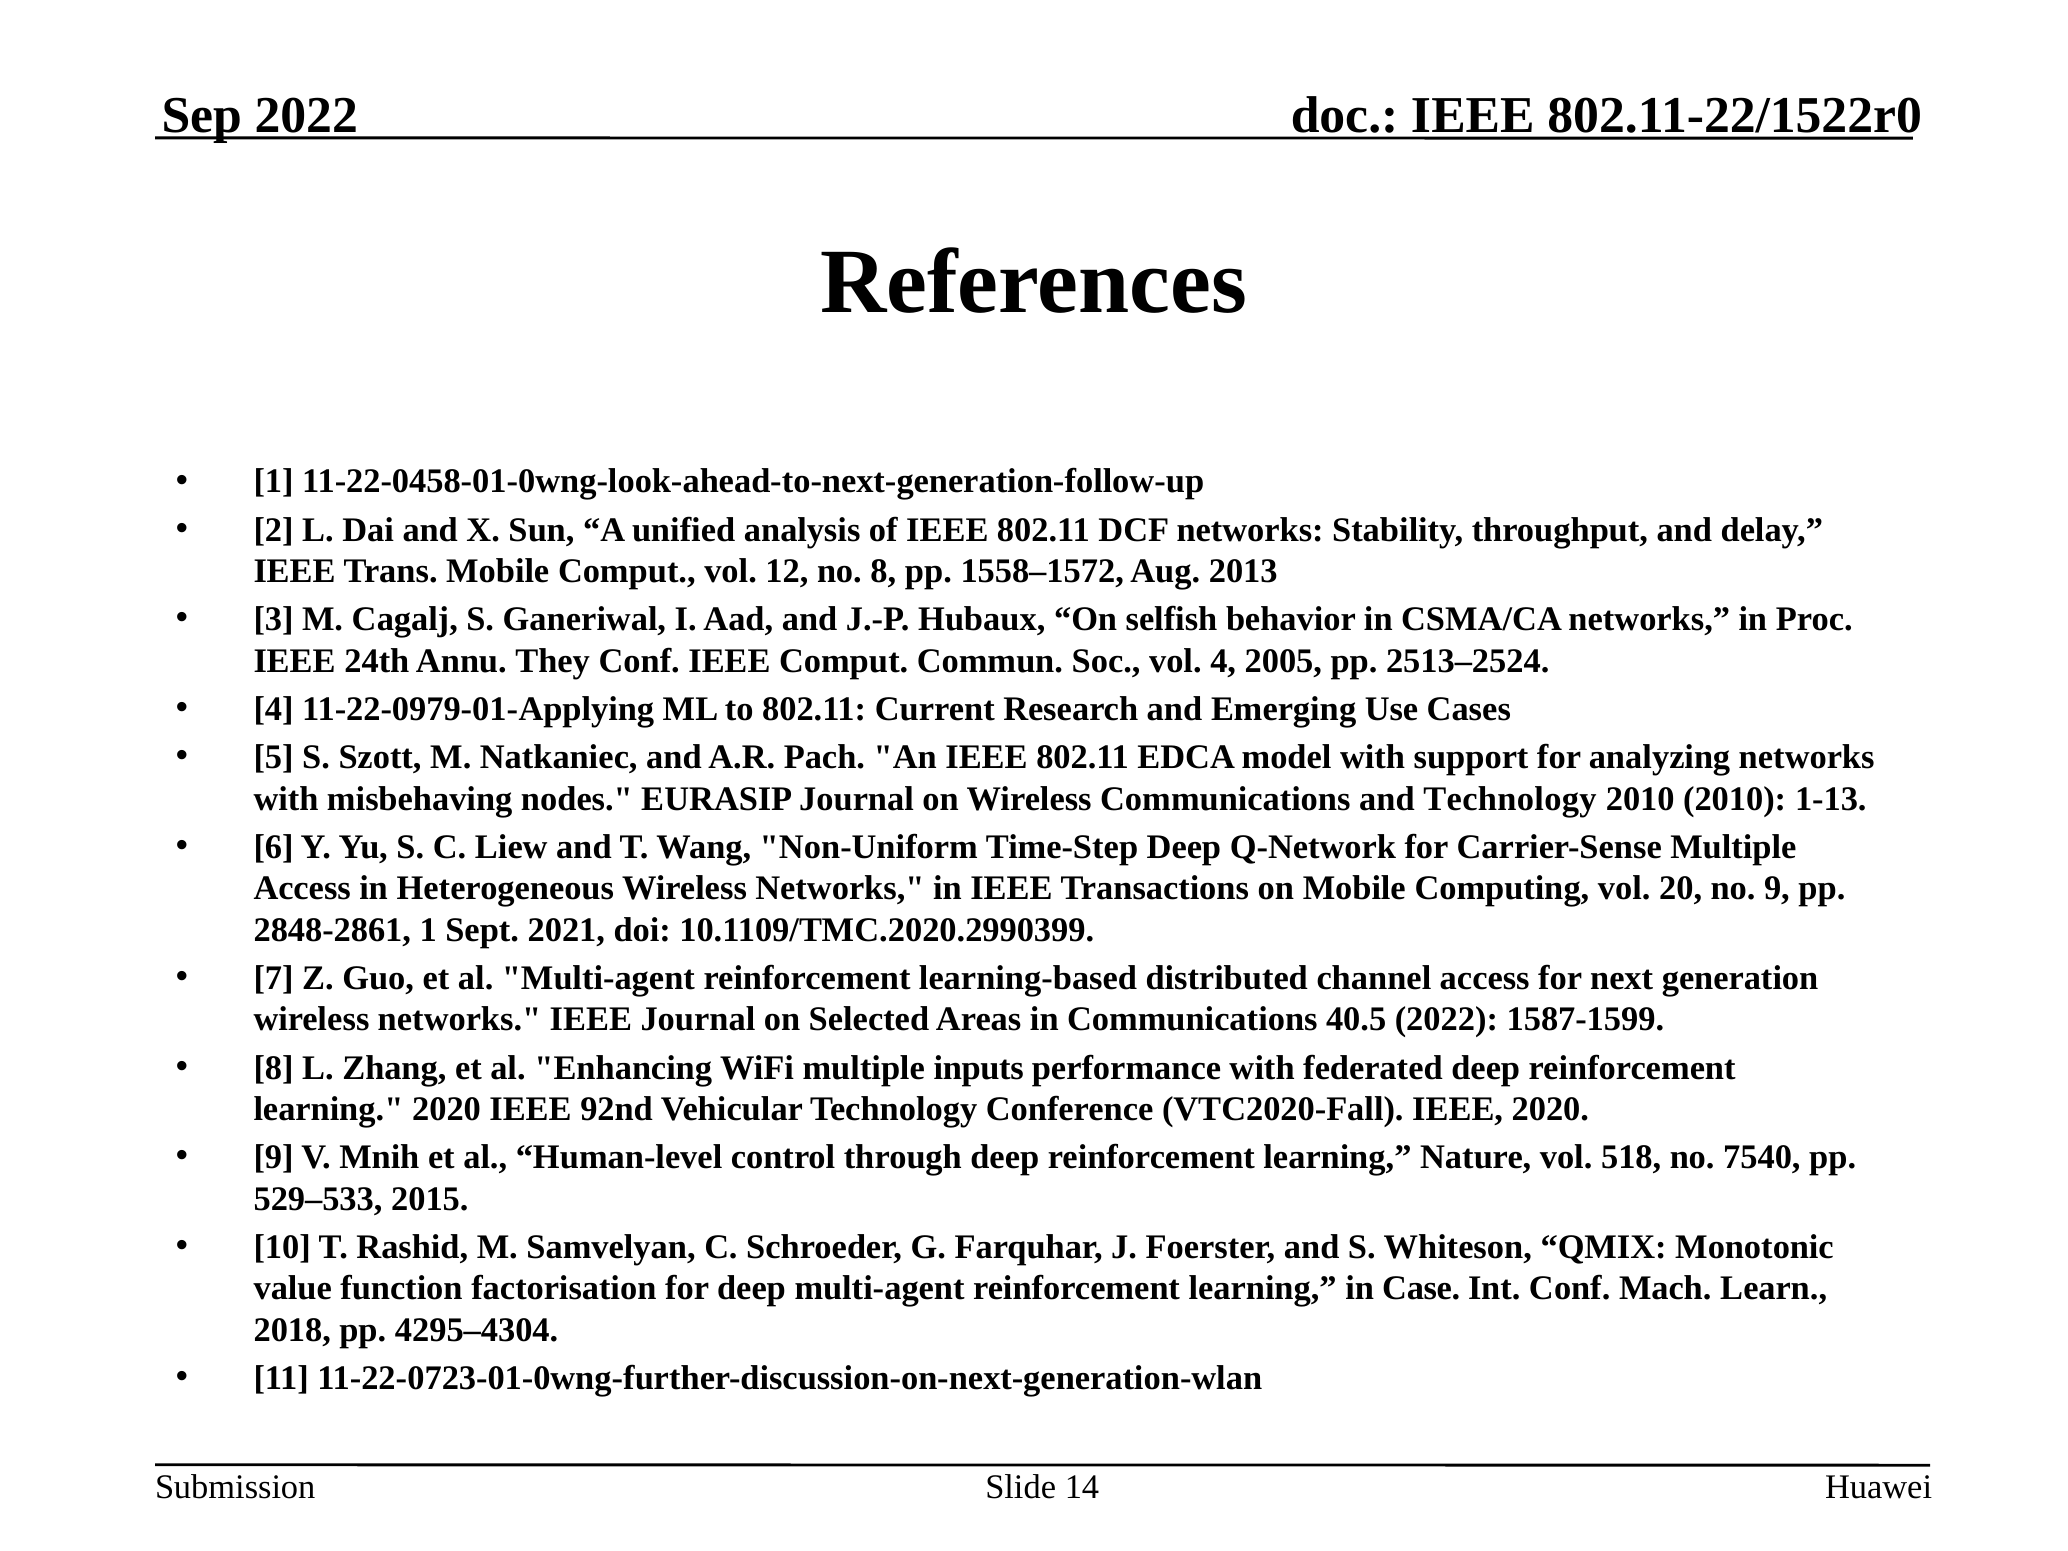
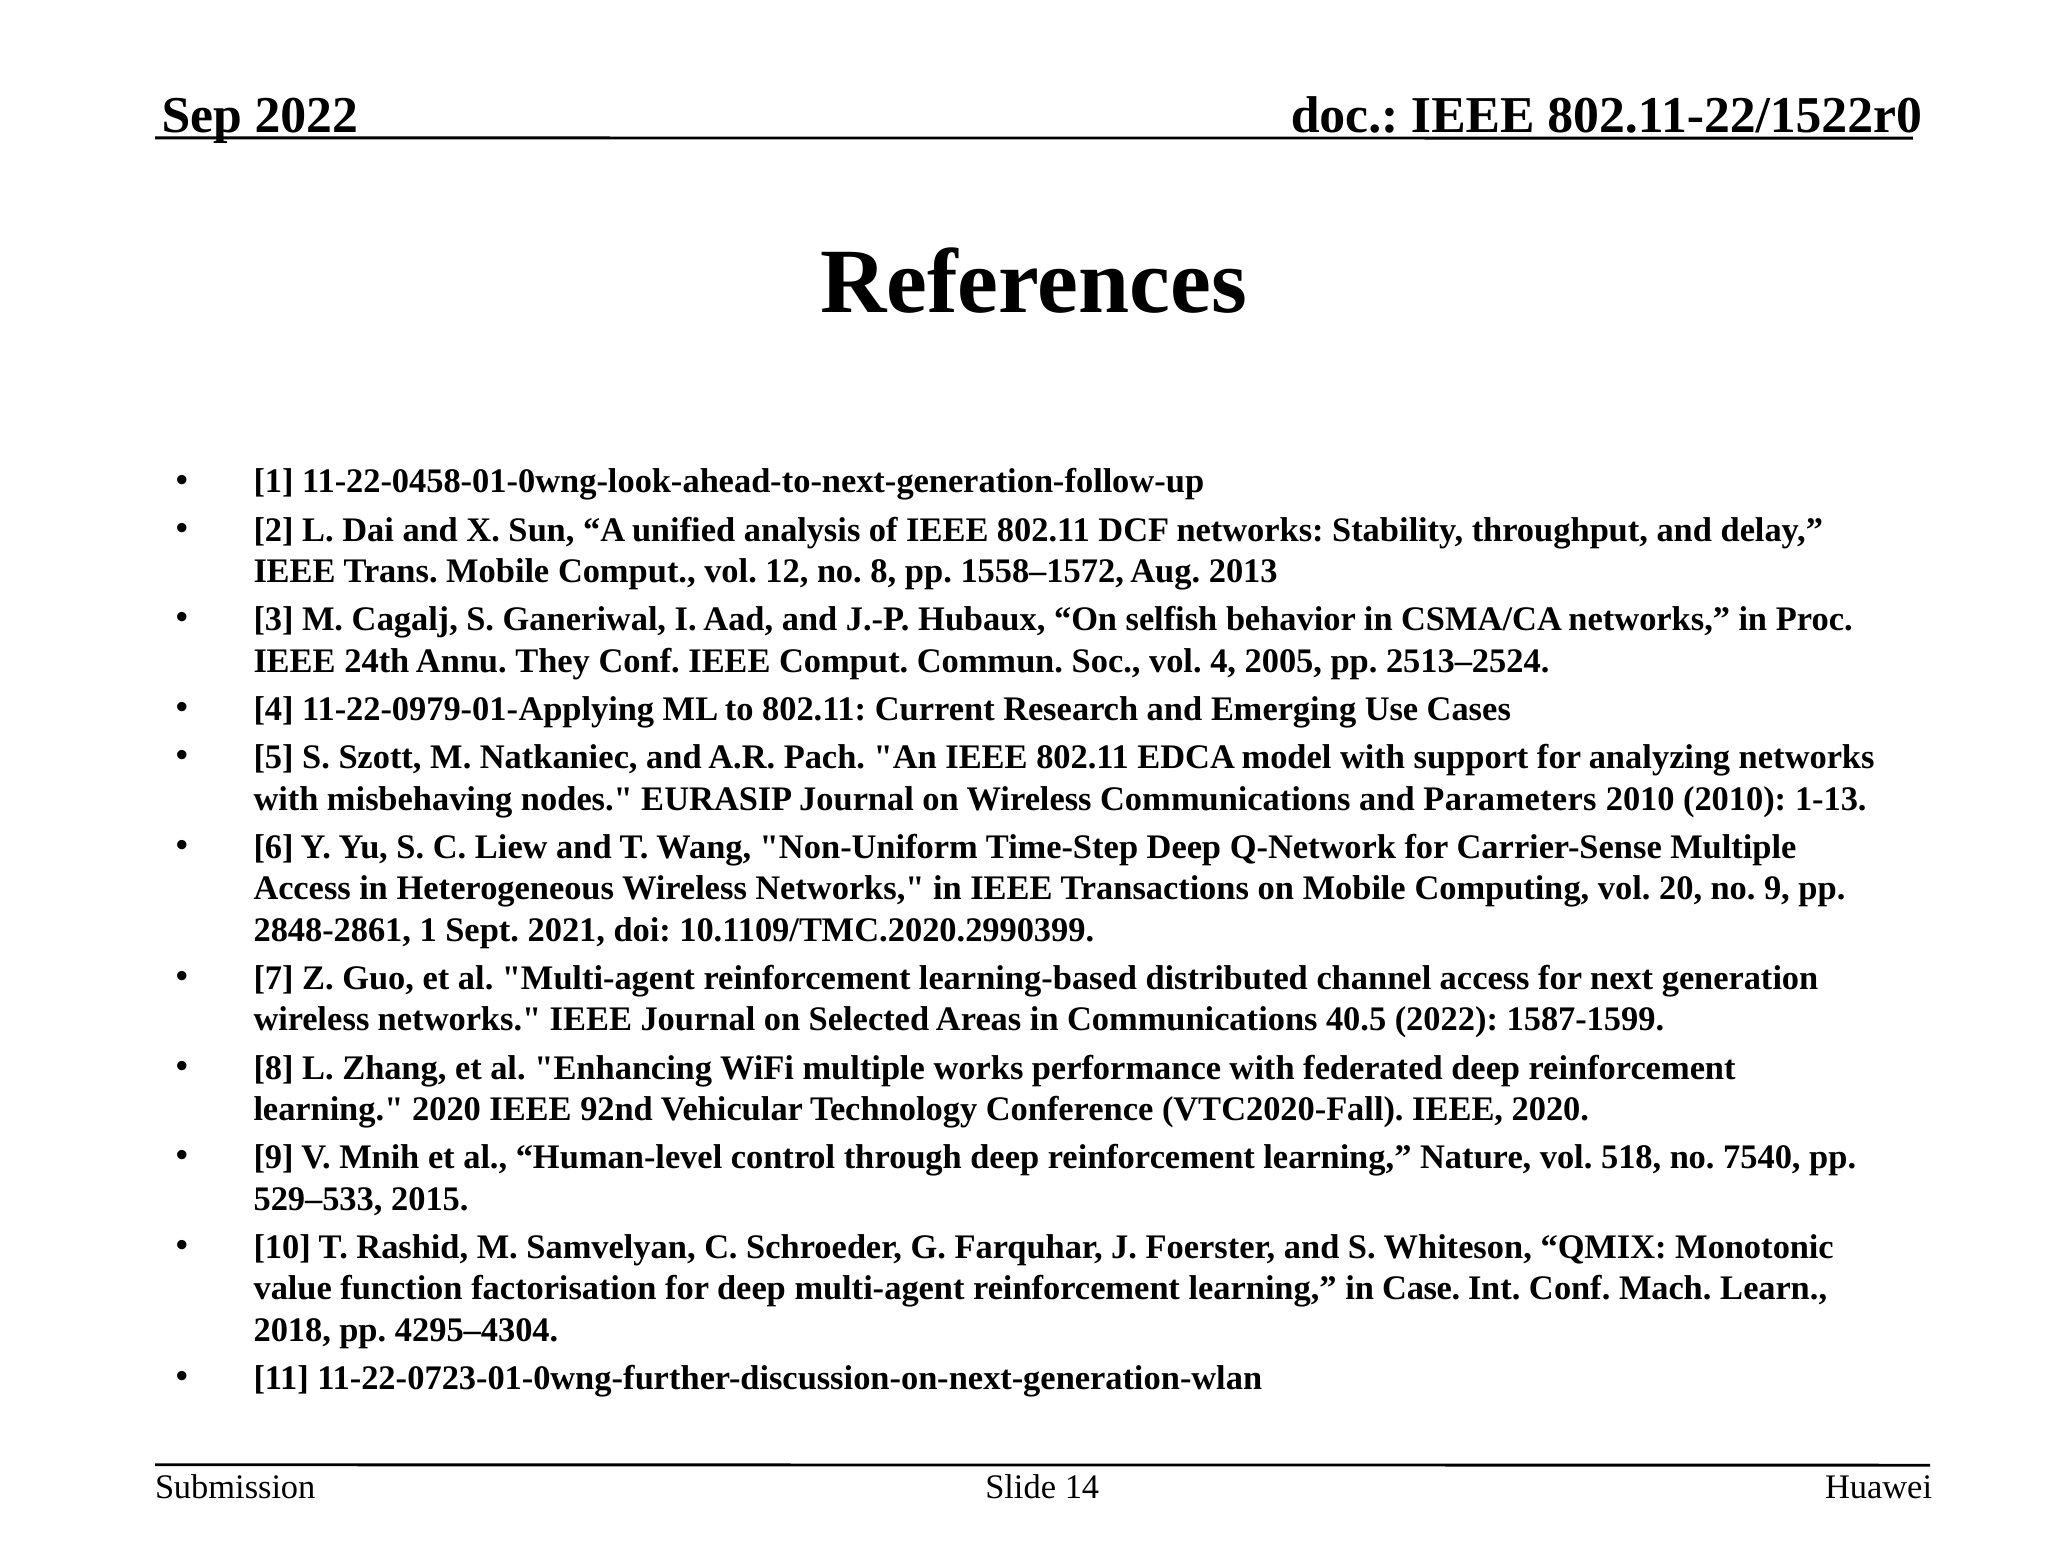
and Technology: Technology -> Parameters
inputs: inputs -> works
